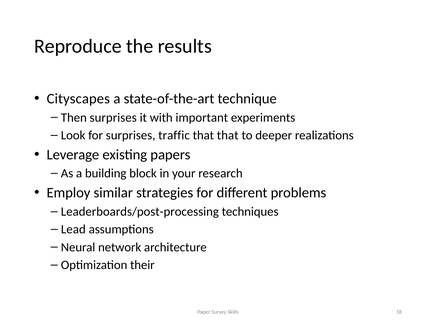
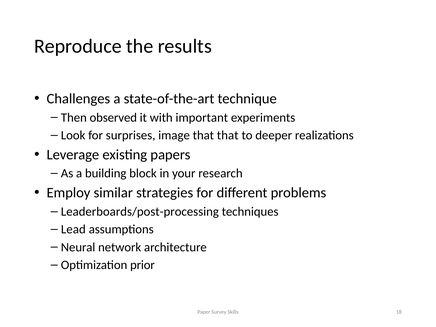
Cityscapes: Cityscapes -> Challenges
Then surprises: surprises -> observed
traffic: traffic -> image
their: their -> prior
